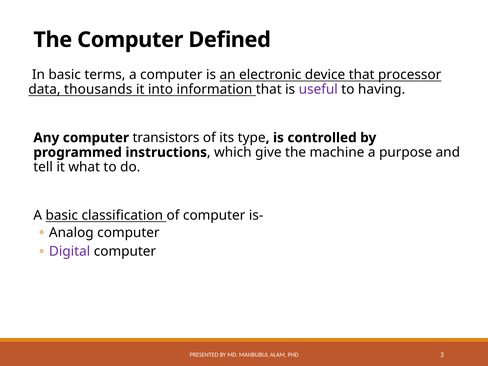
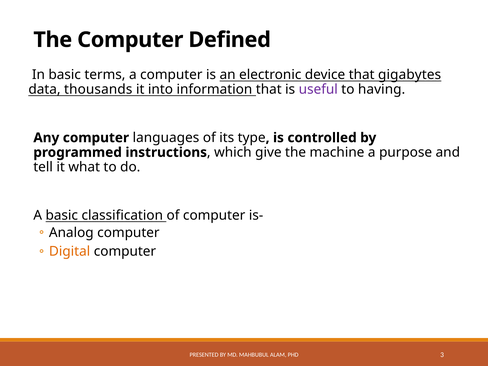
processor: processor -> gigabytes
transistors: transistors -> languages
Digital colour: purple -> orange
